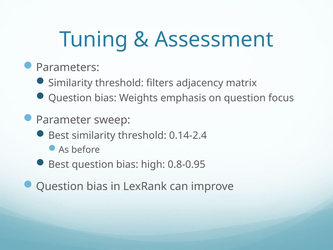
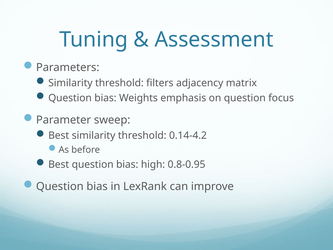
0.14-2.4: 0.14-2.4 -> 0.14-4.2
